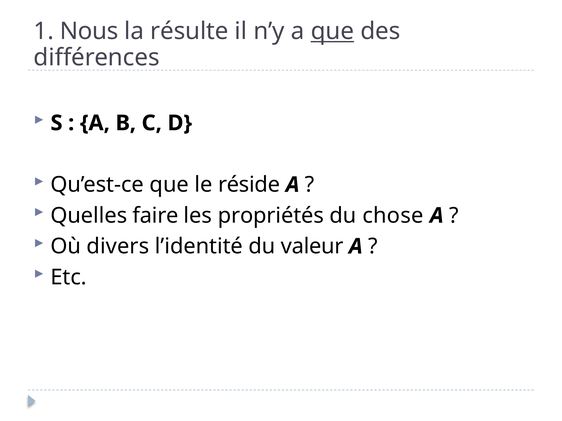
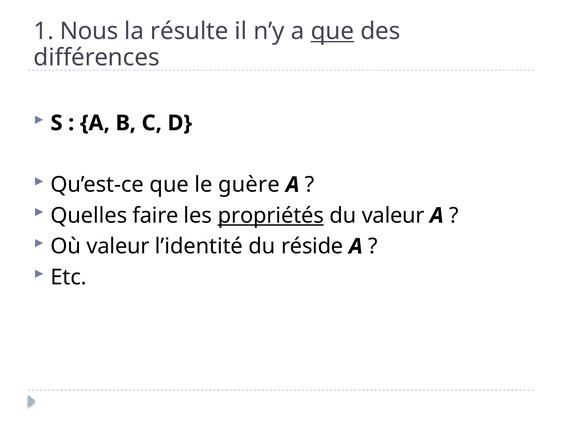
réside: réside -> guère
propriétés underline: none -> present
du chose: chose -> valeur
Où divers: divers -> valeur
valeur: valeur -> réside
